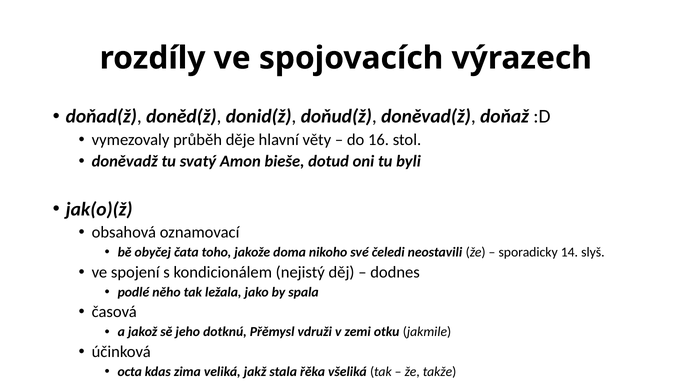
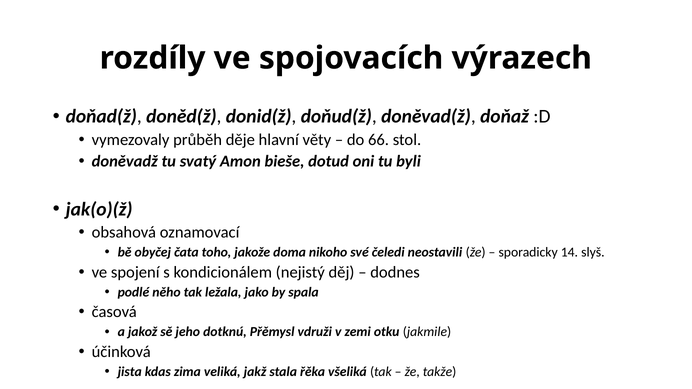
16: 16 -> 66
octa: octa -> jista
